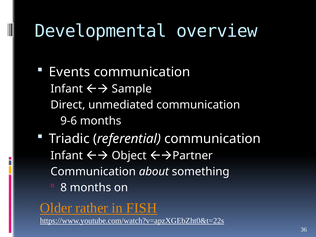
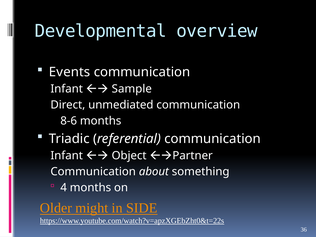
9-6: 9-6 -> 8-6
8: 8 -> 4
rather: rather -> might
FISH: FISH -> SIDE
